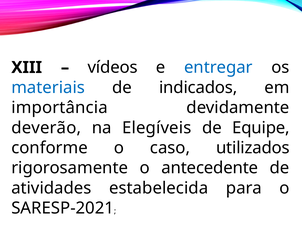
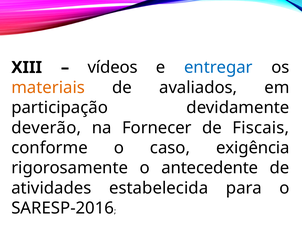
materiais colour: blue -> orange
indicados: indicados -> avaliados
importância: importância -> participação
Elegíveis: Elegíveis -> Fornecer
Equipe: Equipe -> Fiscais
utilizados: utilizados -> exigência
SARESP-2021: SARESP-2021 -> SARESP-2016
